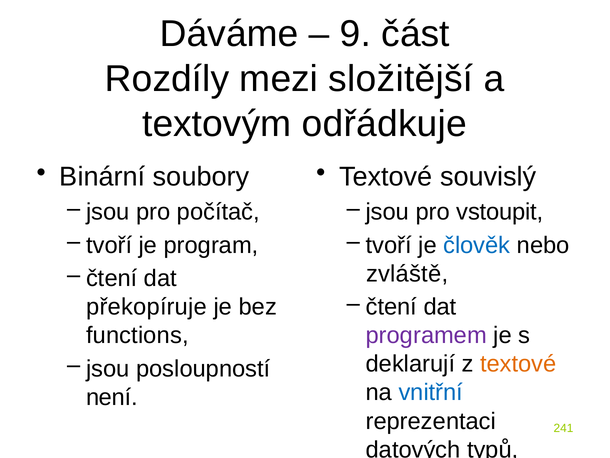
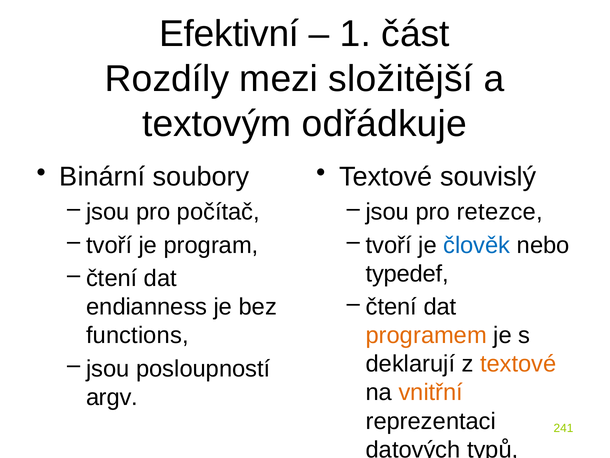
Dáváme: Dáváme -> Efektivní
9: 9 -> 1
vstoupit: vstoupit -> retezce
zvláště: zvláště -> typedef
překopíruje: překopíruje -> endianness
programem colour: purple -> orange
vnitřní colour: blue -> orange
není: není -> argv
